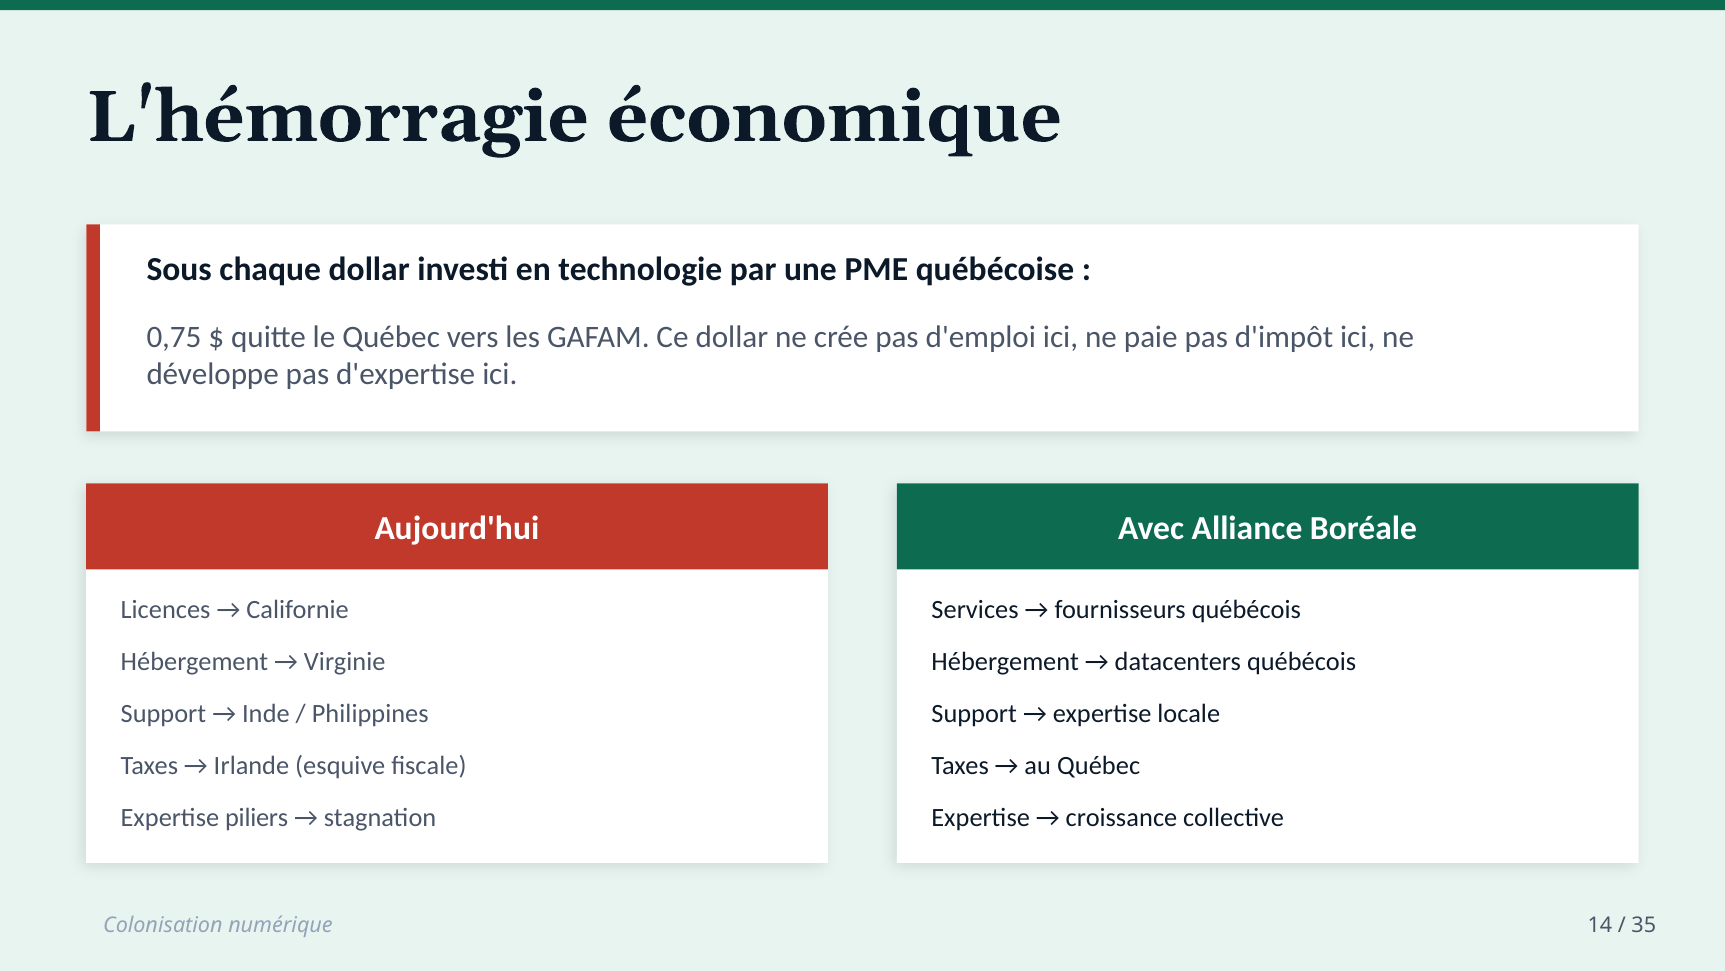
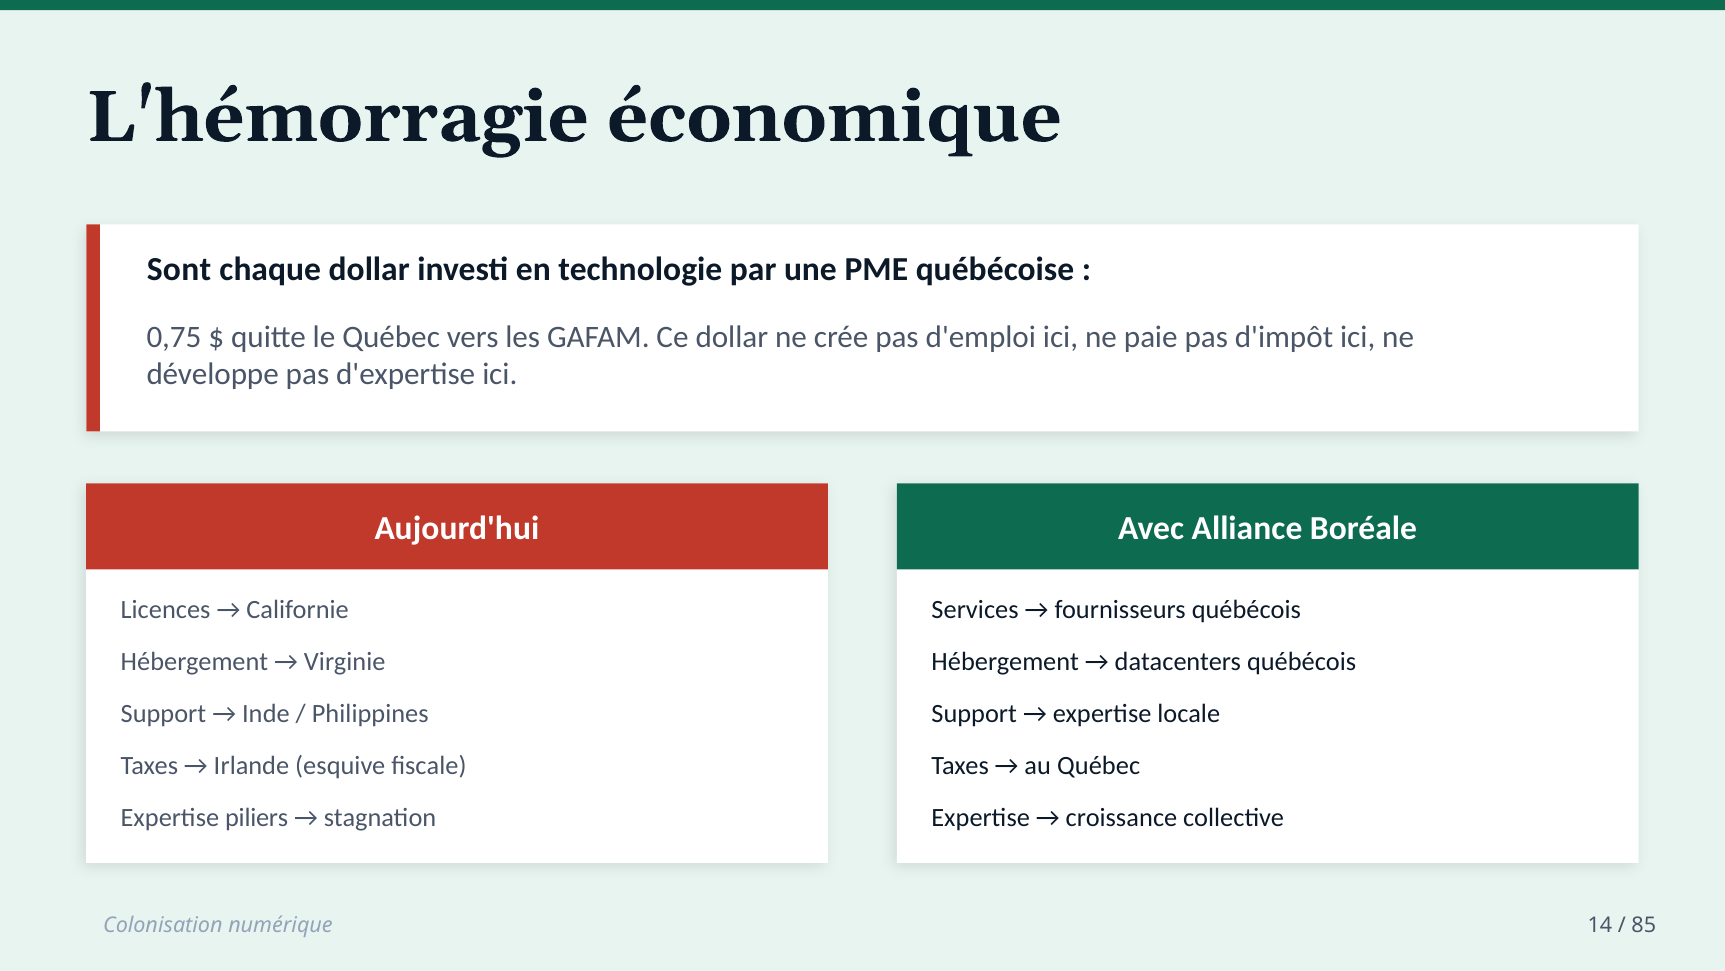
Sous: Sous -> Sont
35: 35 -> 85
